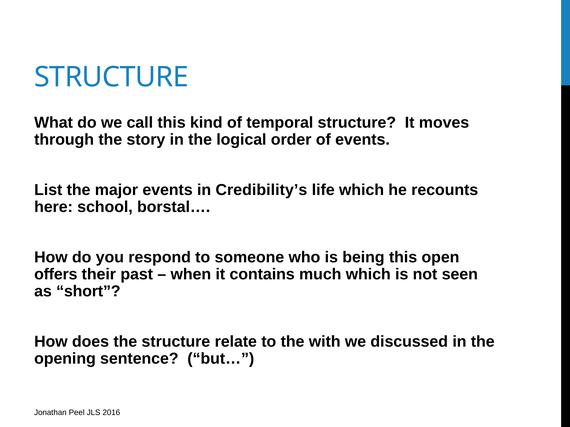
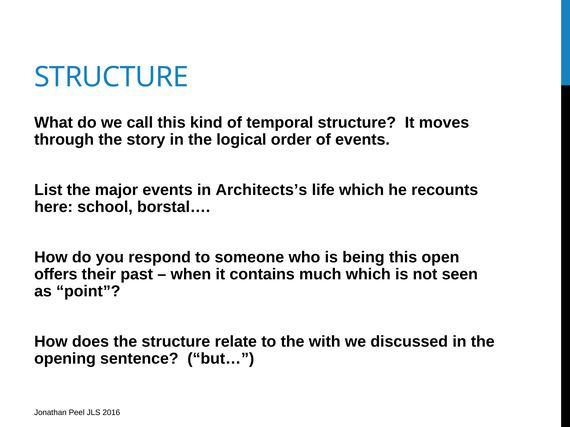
Credibility’s: Credibility’s -> Architects’s
short: short -> point
